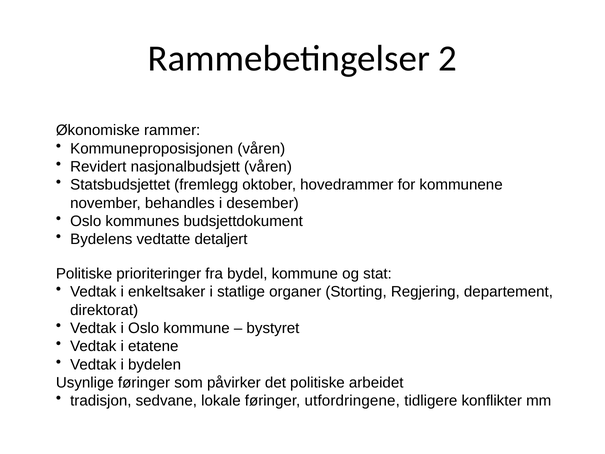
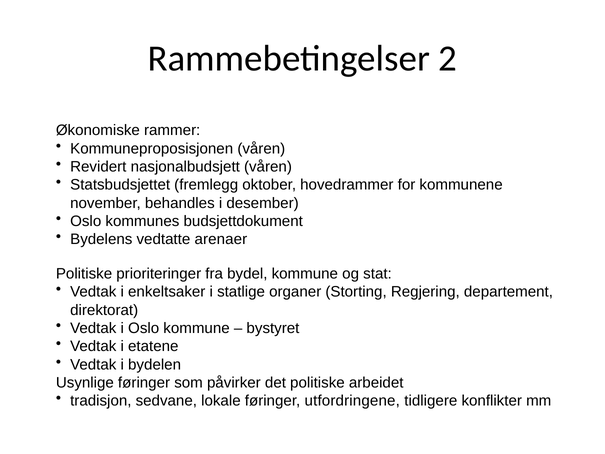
detaljert: detaljert -> arenaer
